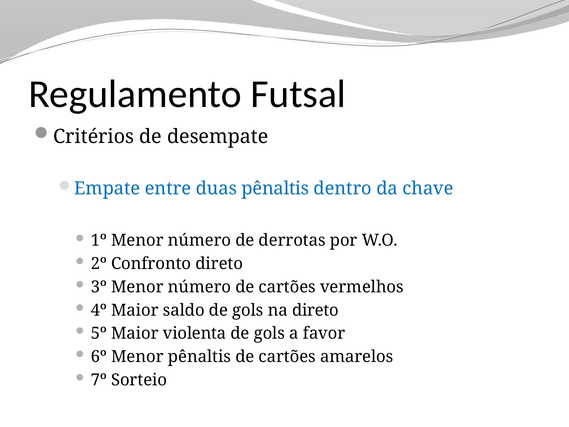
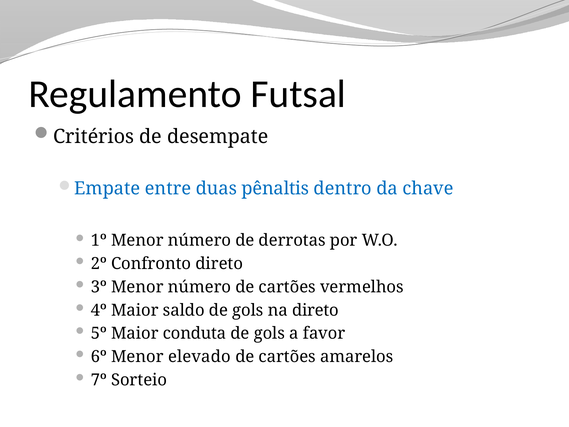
violenta: violenta -> conduta
Menor pênaltis: pênaltis -> elevado
